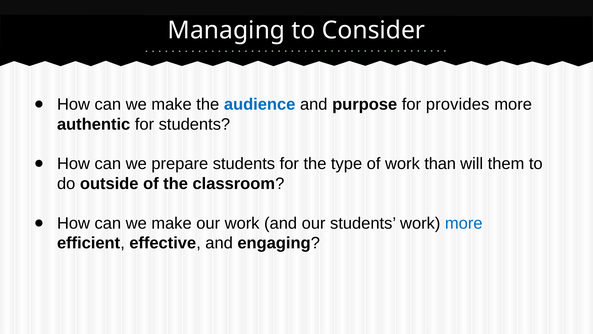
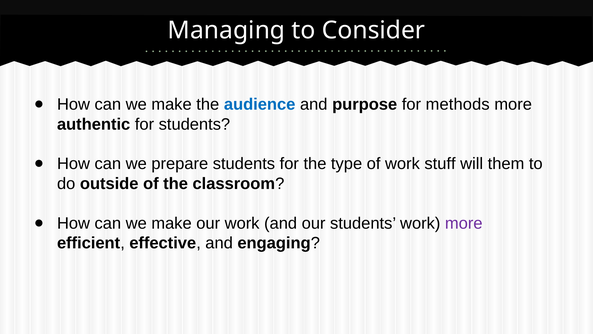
provides: provides -> methods
than: than -> stuff
more at (464, 223) colour: blue -> purple
